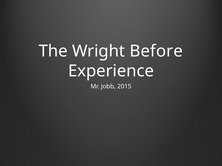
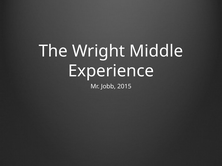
Before: Before -> Middle
